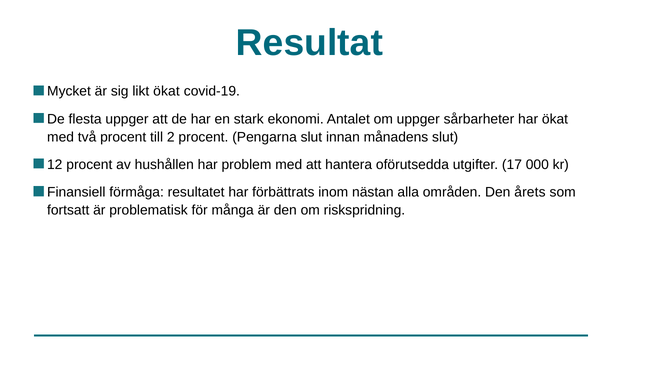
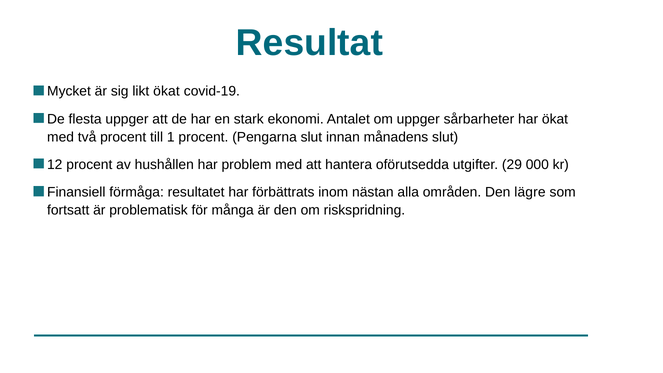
2: 2 -> 1
17: 17 -> 29
årets: årets -> lägre
